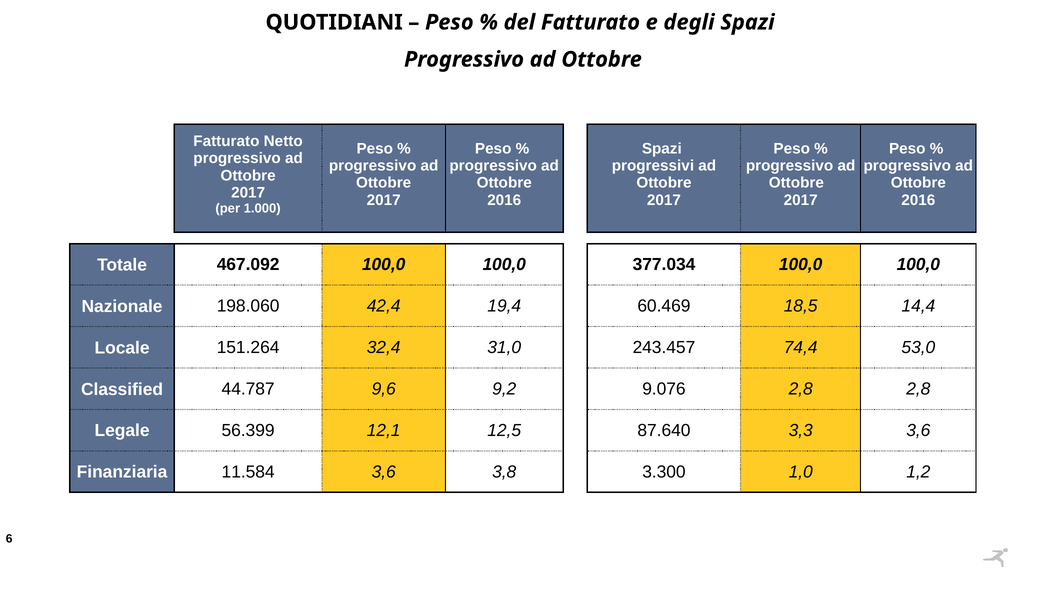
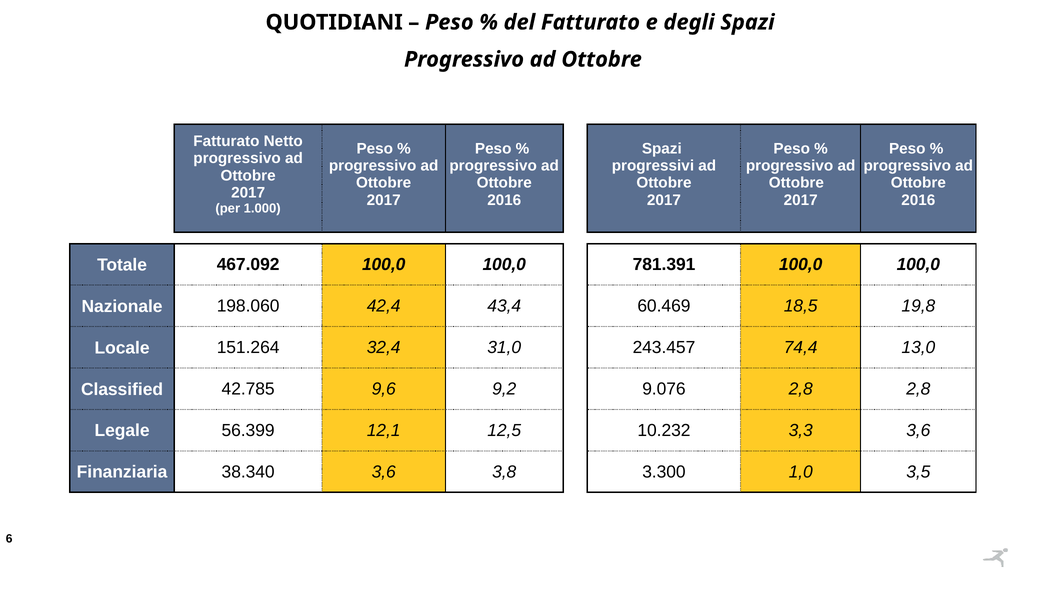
377.034: 377.034 -> 781.391
19,4: 19,4 -> 43,4
14,4: 14,4 -> 19,8
53,0: 53,0 -> 13,0
44.787: 44.787 -> 42.785
87.640: 87.640 -> 10.232
11.584: 11.584 -> 38.340
1,2: 1,2 -> 3,5
